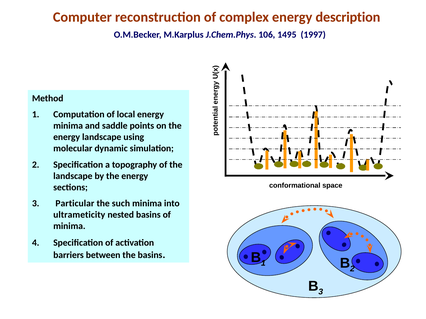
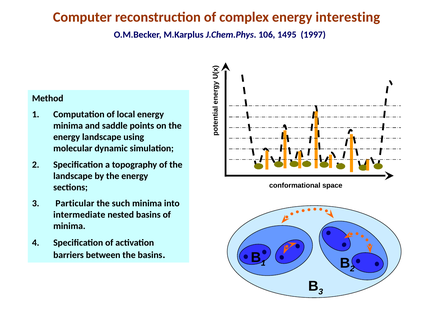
description: description -> interesting
ultrameticity: ultrameticity -> intermediate
